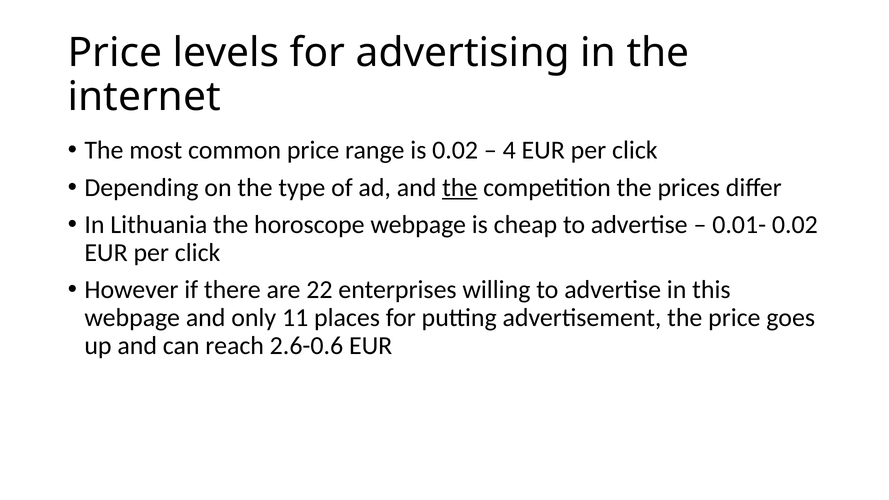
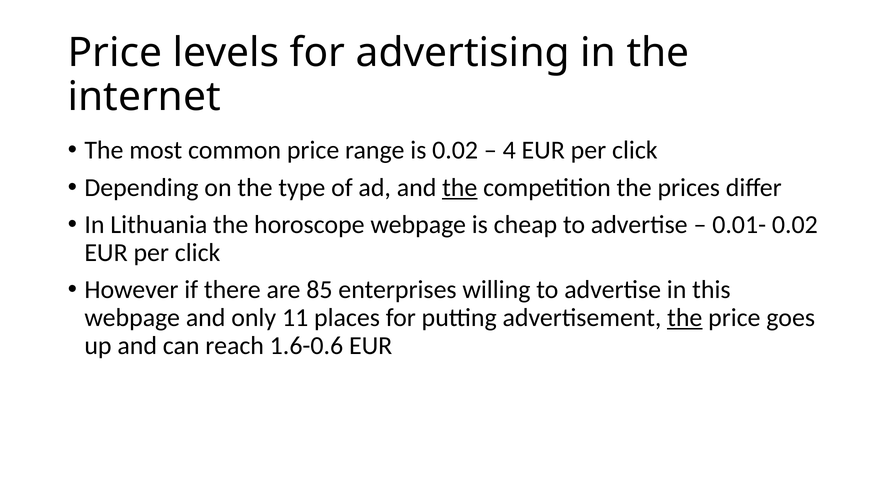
22: 22 -> 85
the at (685, 318) underline: none -> present
2.6-0.6: 2.6-0.6 -> 1.6-0.6
